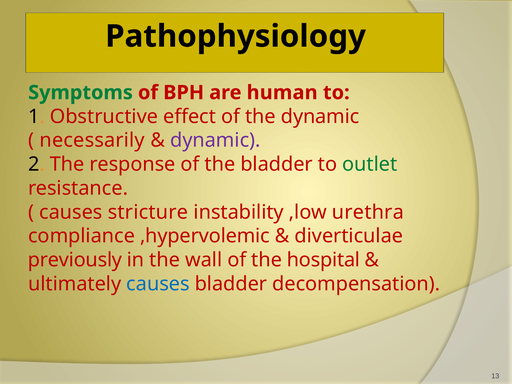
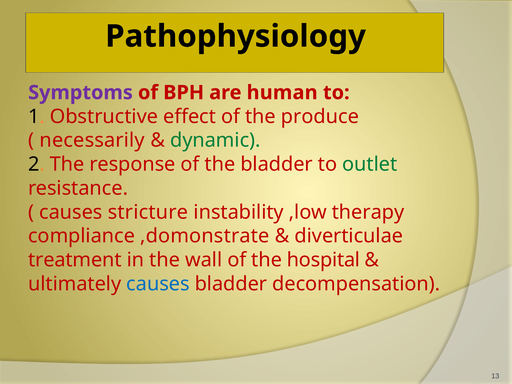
Symptoms colour: green -> purple
the dynamic: dynamic -> produce
dynamic at (215, 140) colour: purple -> green
urethra: urethra -> therapy
,hypervolemic: ,hypervolemic -> ,domonstrate
previously: previously -> treatment
